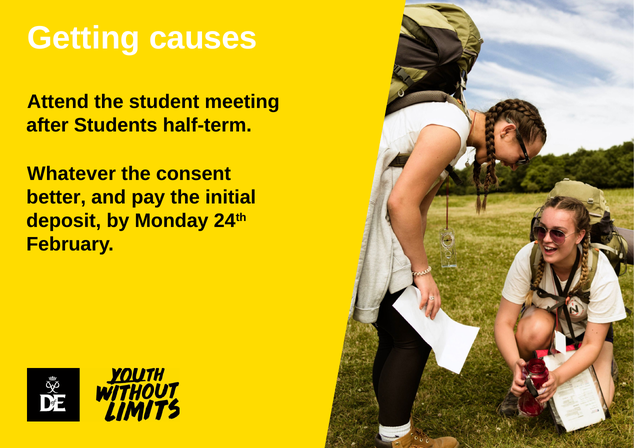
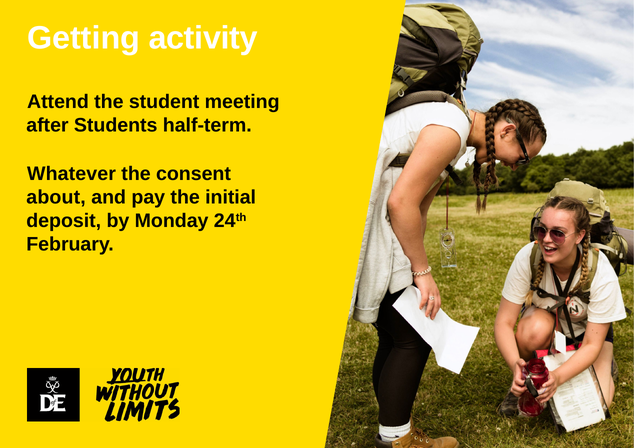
causes: causes -> activity
better: better -> about
